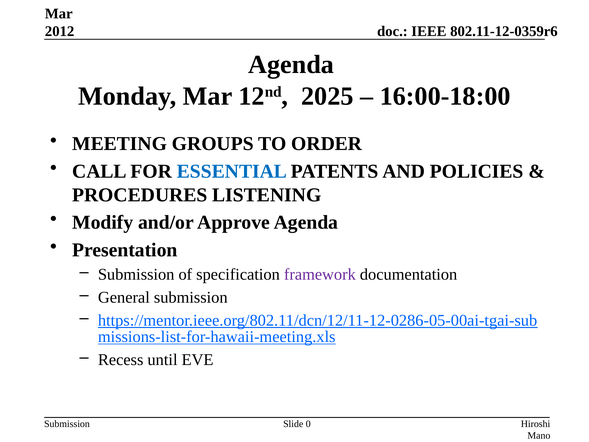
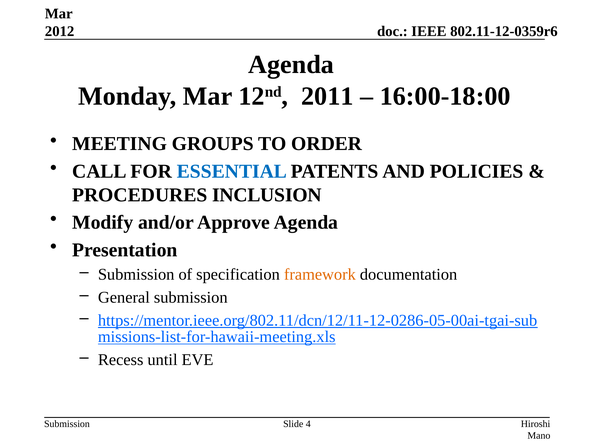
2025: 2025 -> 2011
LISTENING: LISTENING -> INCLUSION
framework colour: purple -> orange
0: 0 -> 4
